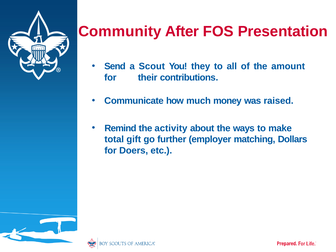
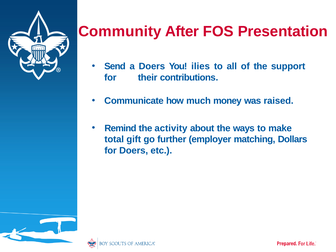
a Scout: Scout -> Doers
they: they -> ilies
amount: amount -> support
